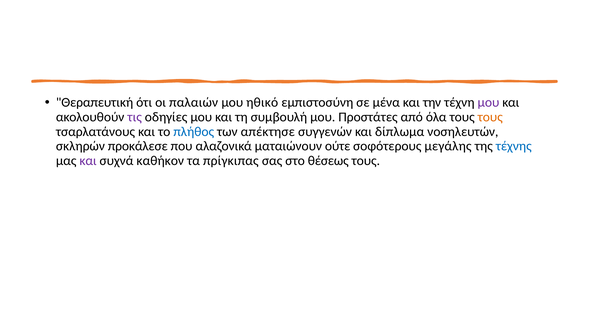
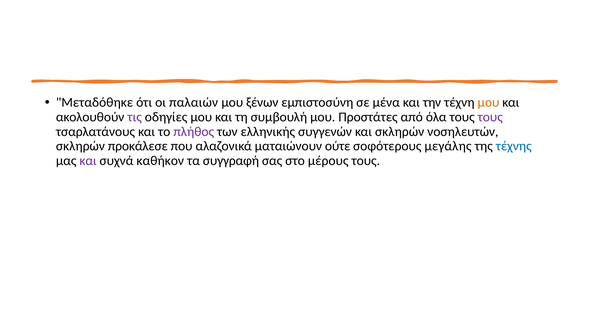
Θεραπευτική: Θεραπευτική -> Μεταδόθηκε
ηθικό: ηθικό -> ξένων
μου at (488, 103) colour: purple -> orange
τους at (490, 117) colour: orange -> purple
πλήθος colour: blue -> purple
απέκτησε: απέκτησε -> ελληνικής
και δίπλωμα: δίπλωμα -> σκληρών
πρίγκιπας: πρίγκιπας -> συγγραφή
θέσεως: θέσεως -> μέρους
